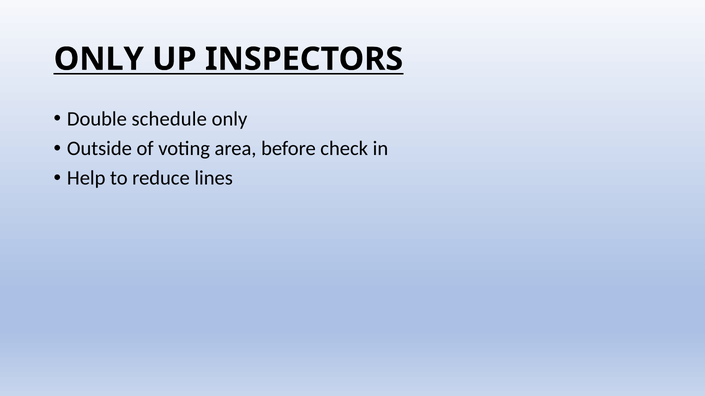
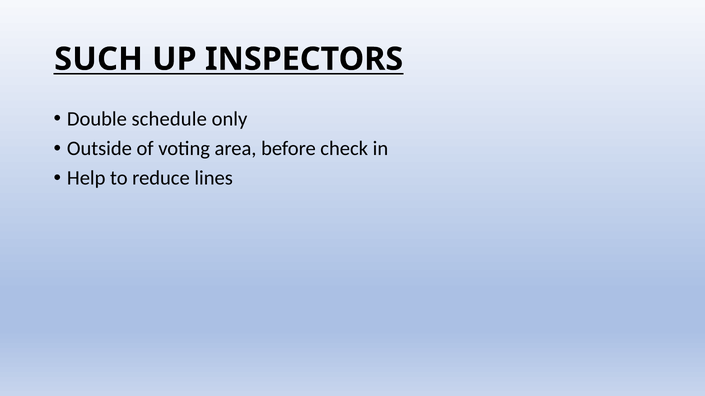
ONLY at (99, 59): ONLY -> SUCH
